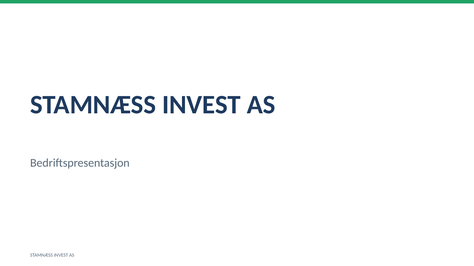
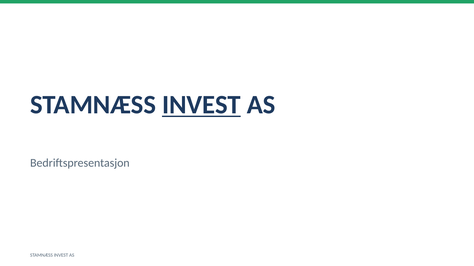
INVEST at (201, 105) underline: none -> present
